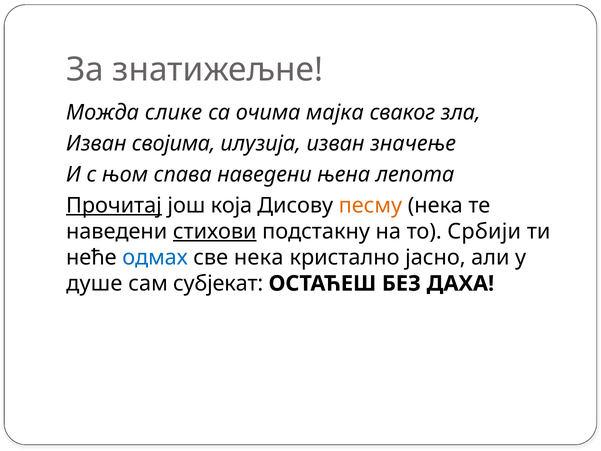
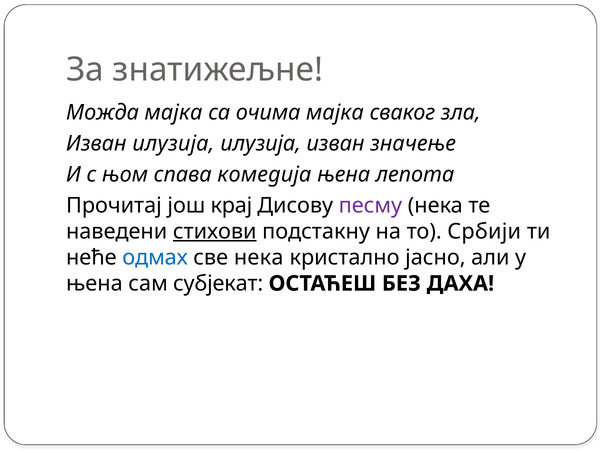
Можда слике: слике -> мајка
Изван својима: својима -> илузија
спава наведени: наведени -> комедија
Прочитај underline: present -> none
која: која -> крај
песму colour: orange -> purple
душе at (94, 283): душе -> њена
